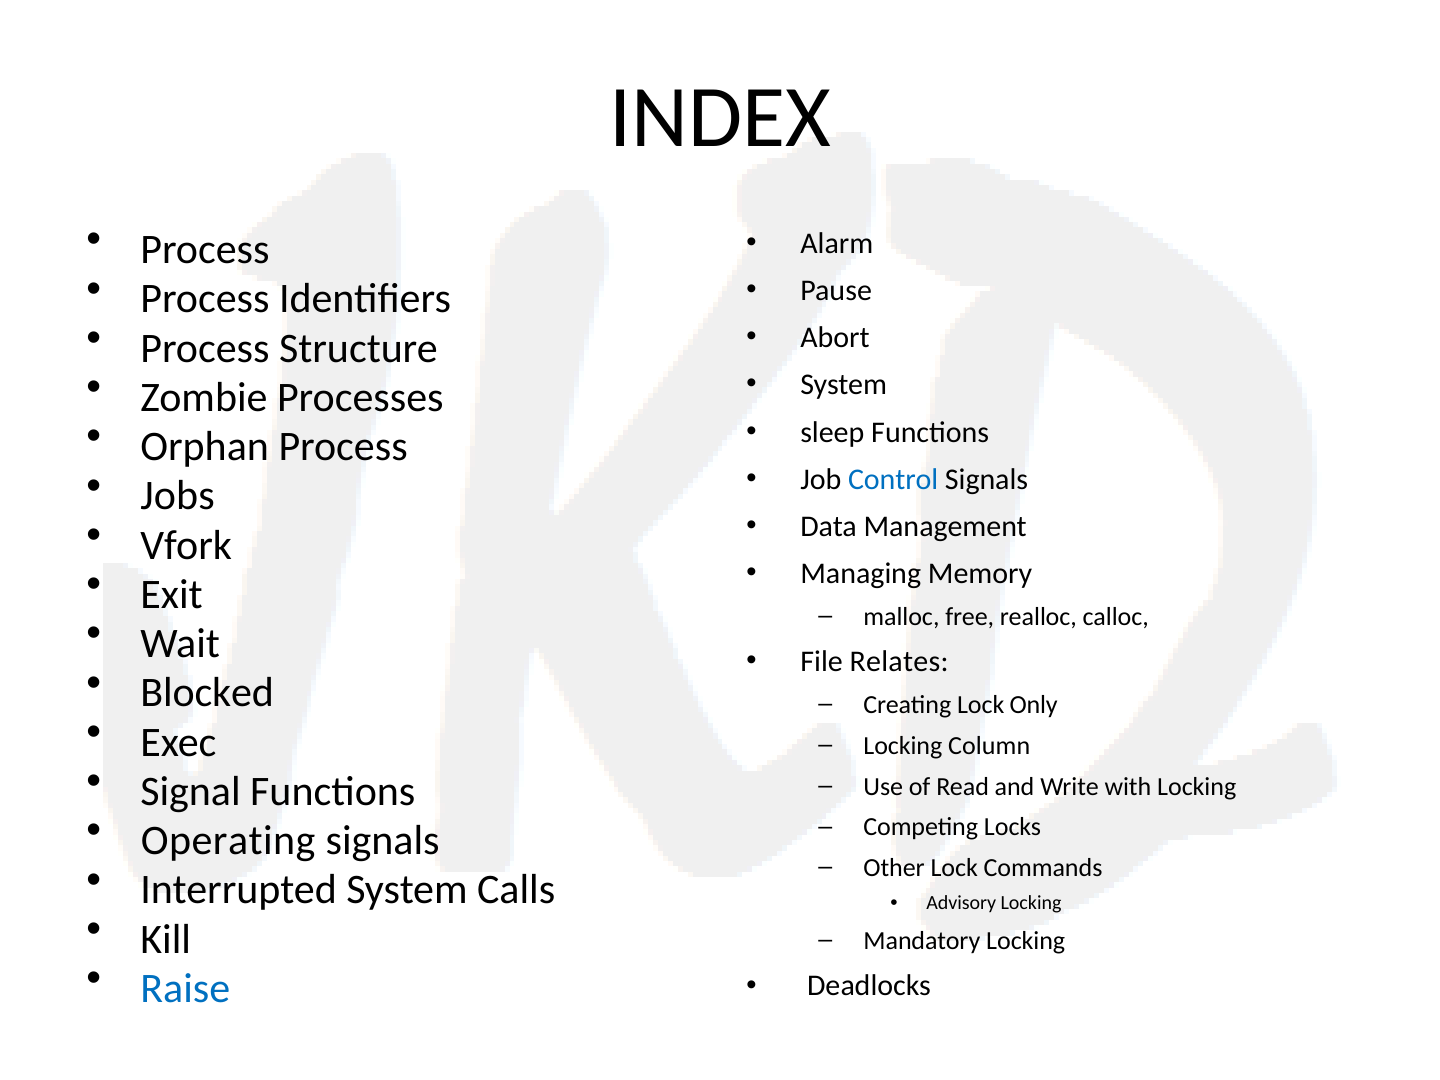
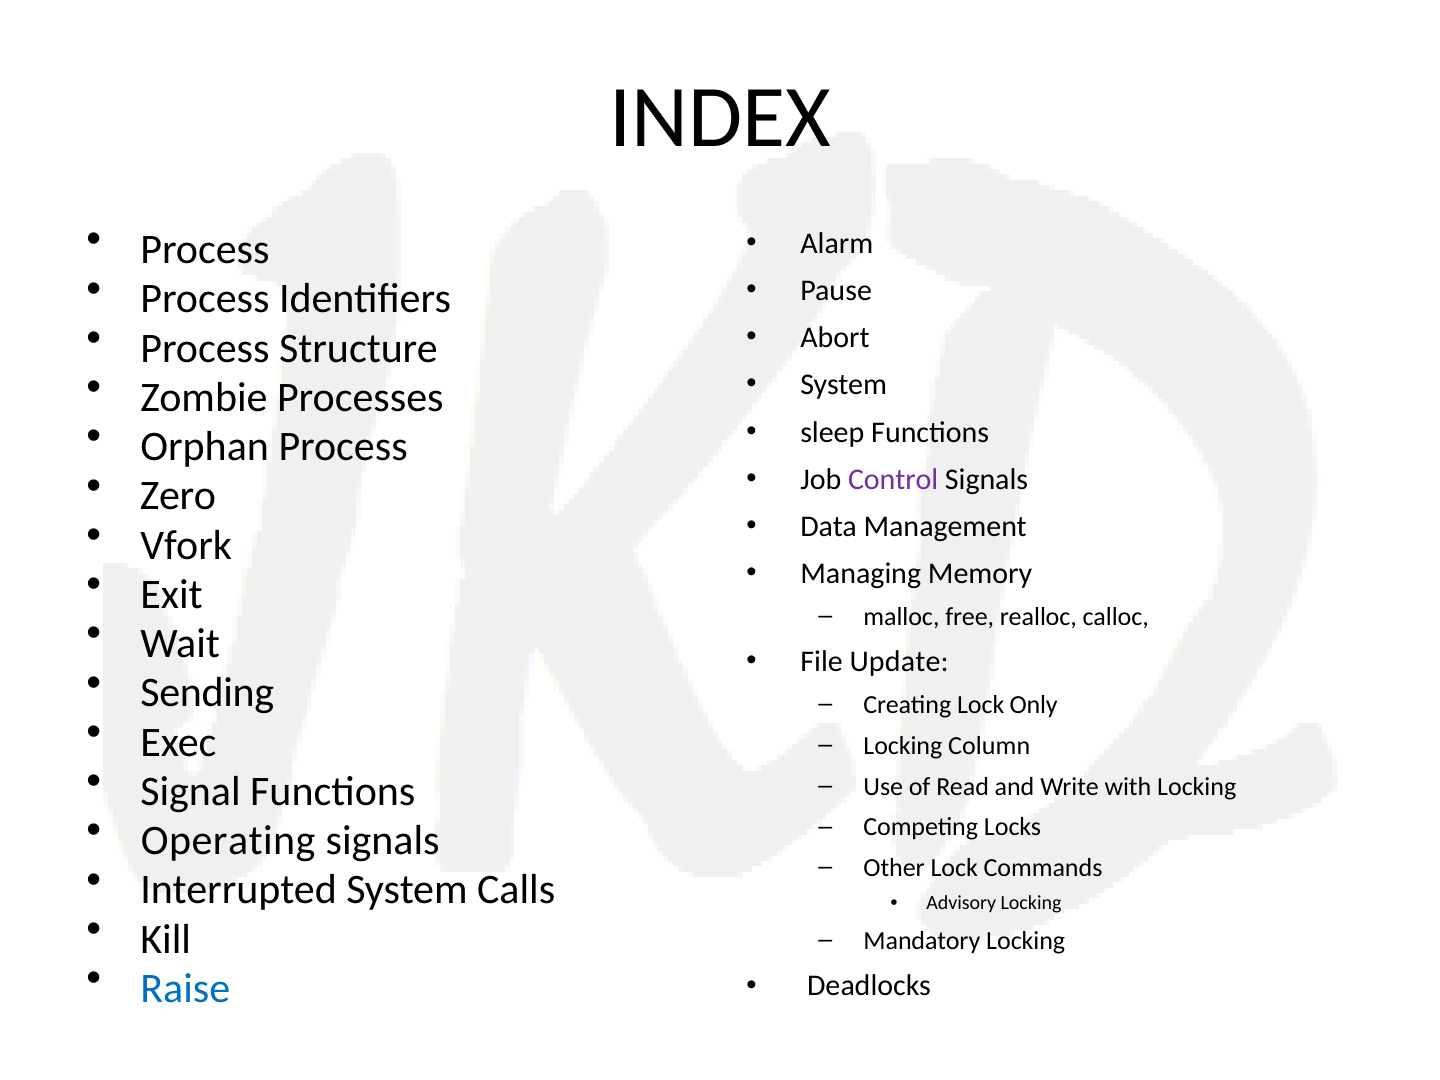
Control colour: blue -> purple
Jobs: Jobs -> Zero
Relates: Relates -> Update
Blocked: Blocked -> Sending
